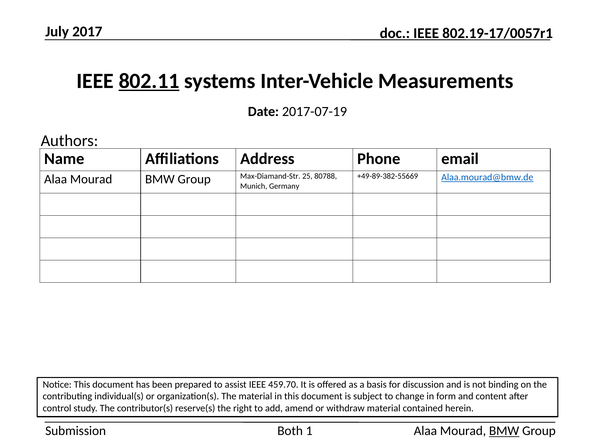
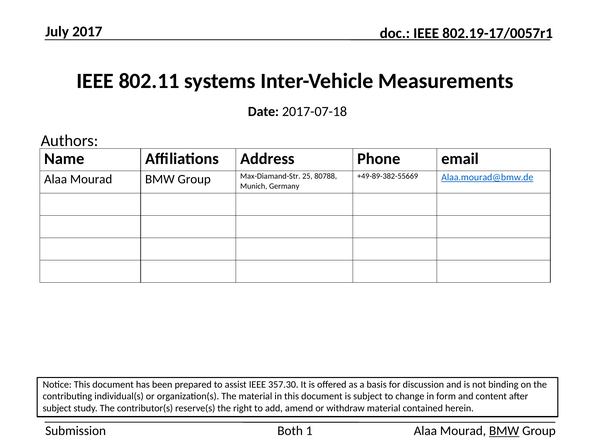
802.11 underline: present -> none
2017-07-19: 2017-07-19 -> 2017-07-18
459.70: 459.70 -> 357.30
control at (57, 408): control -> subject
